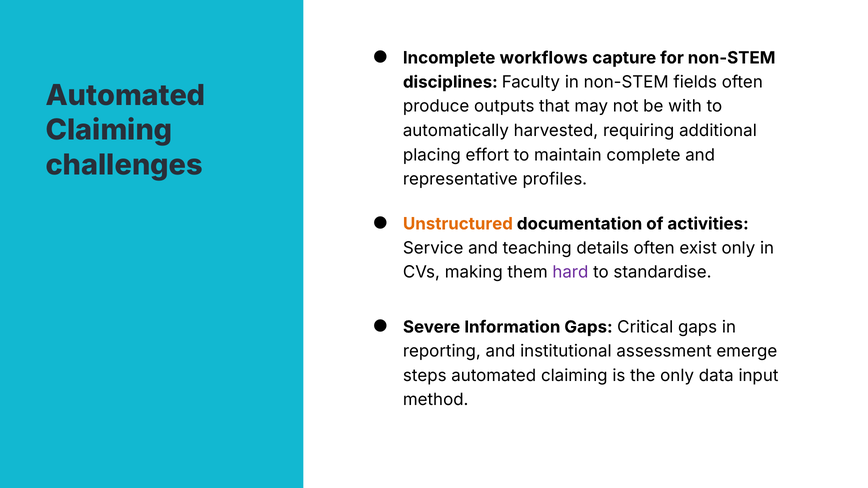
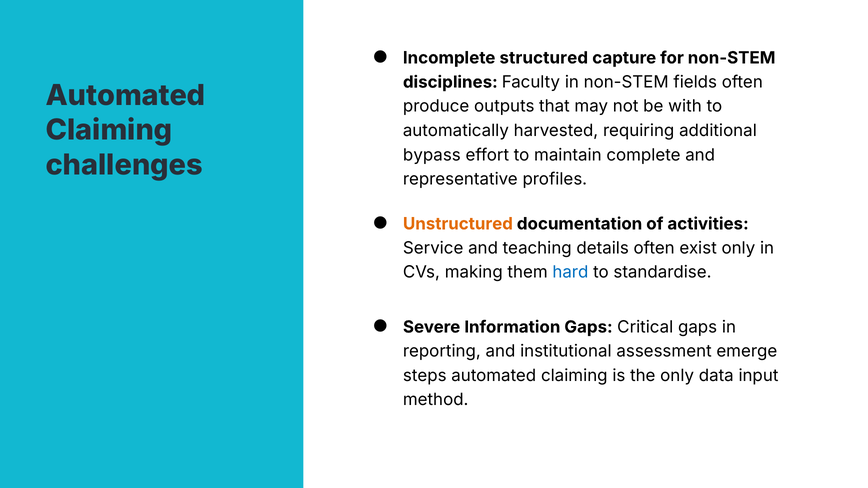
workflows: workflows -> structured
placing: placing -> bypass
hard colour: purple -> blue
